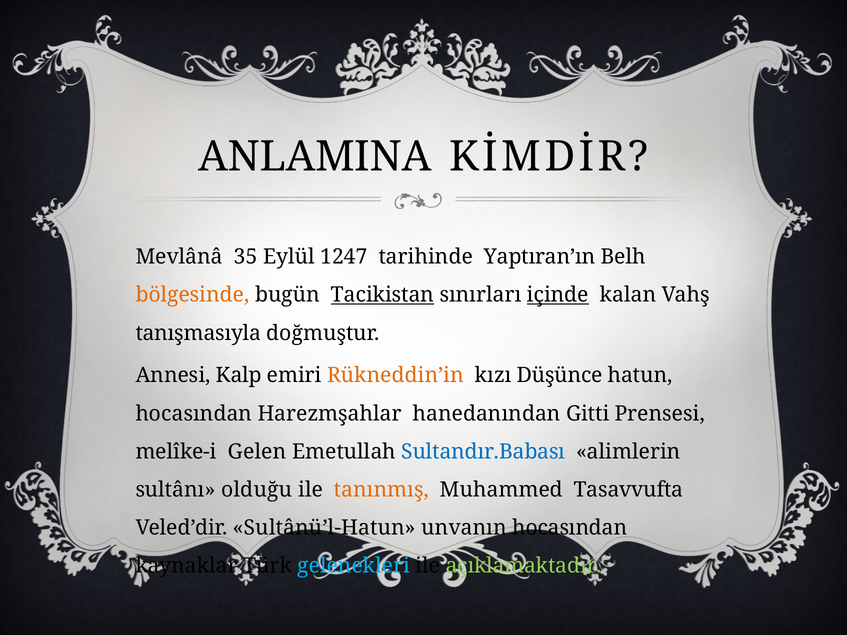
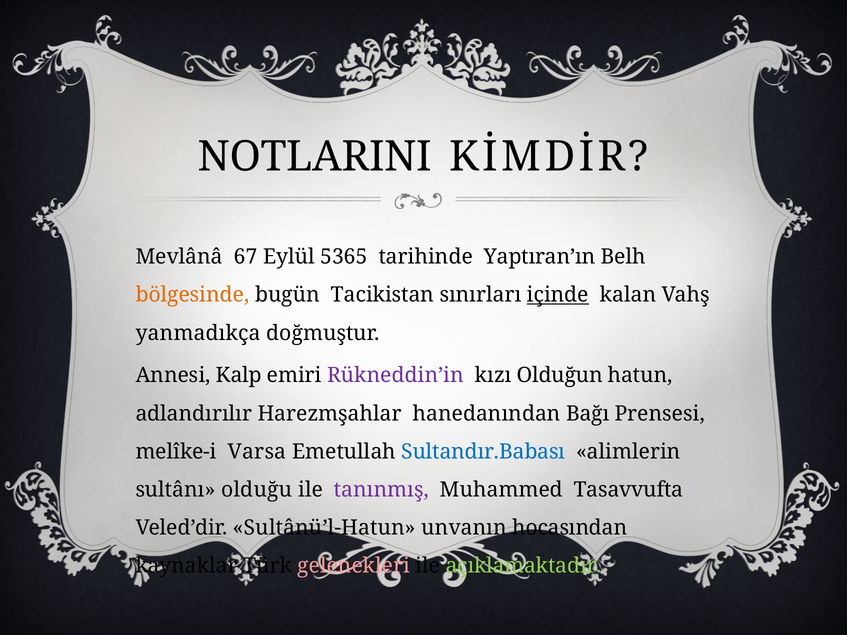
ANLAMINA: ANLAMINA -> NOTLARINI
35: 35 -> 67
1247: 1247 -> 5365
Tacikistan underline: present -> none
tanışmasıyla: tanışmasıyla -> yanmadıkça
Rükneddin’in colour: orange -> purple
Düşünce: Düşünce -> Olduğun
hocasından at (194, 414): hocasından -> adlandırılır
Gitti: Gitti -> Bağı
Gelen: Gelen -> Varsa
tanınmış colour: orange -> purple
gelenekleri colour: light blue -> pink
